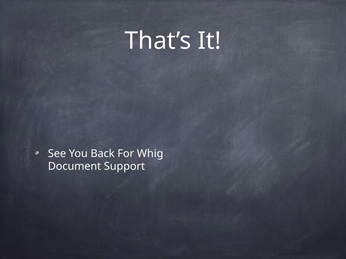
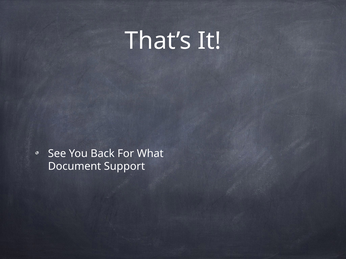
Whig: Whig -> What
